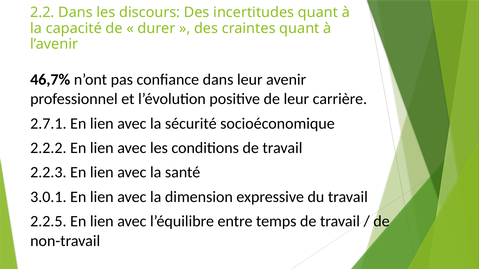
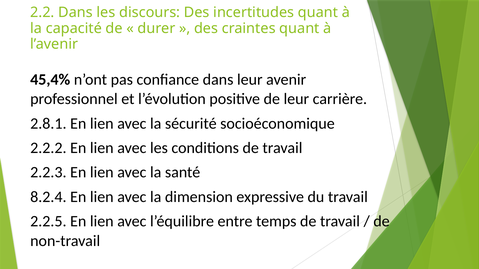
46,7%: 46,7% -> 45,4%
2.7.1: 2.7.1 -> 2.8.1
3.0.1: 3.0.1 -> 8.2.4
